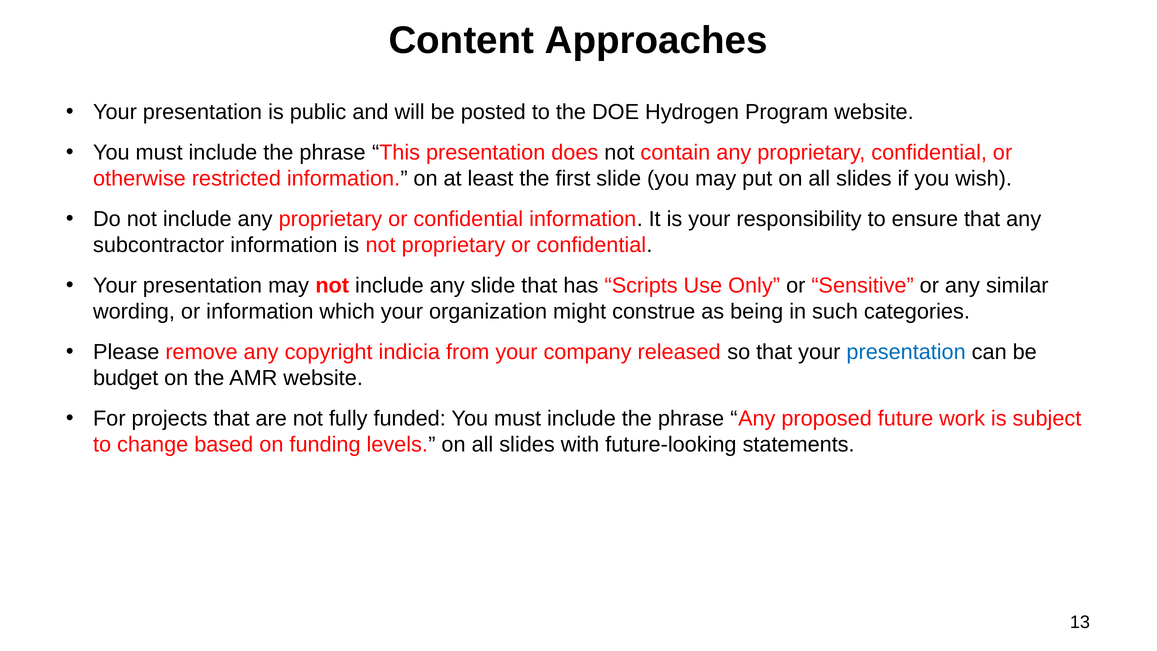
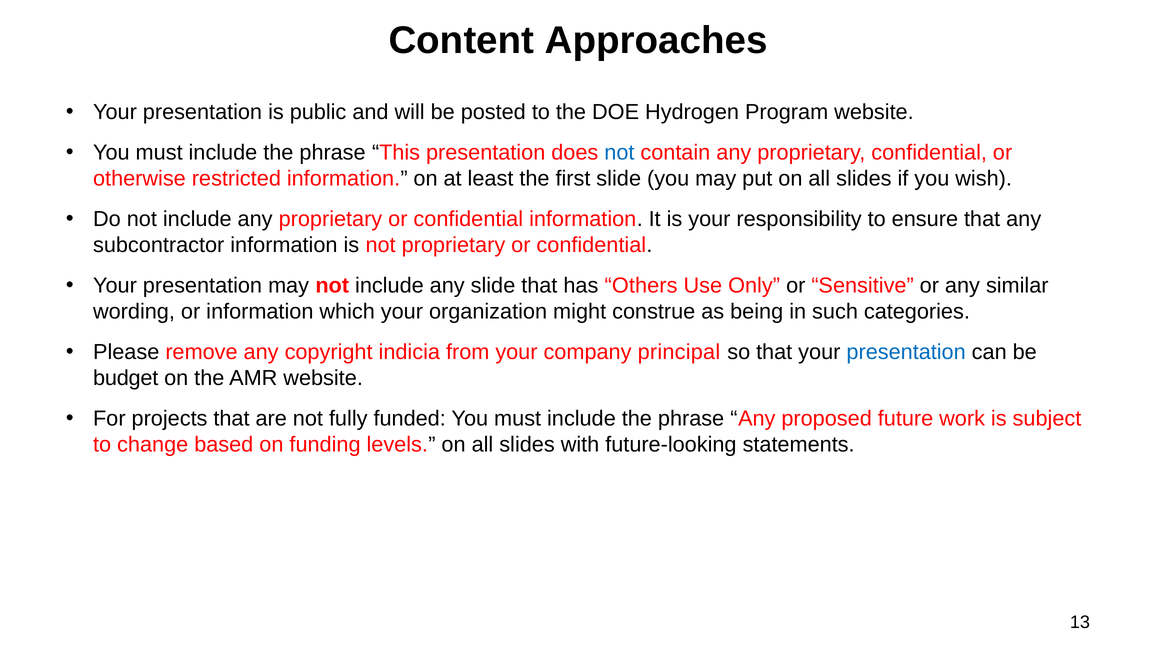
not at (619, 153) colour: black -> blue
Scripts: Scripts -> Others
released: released -> principal
